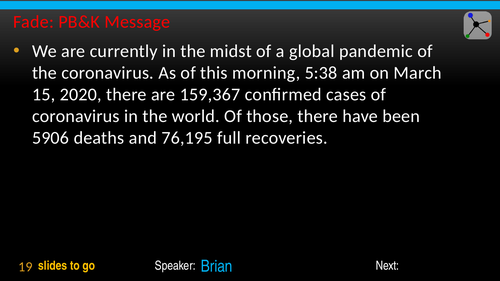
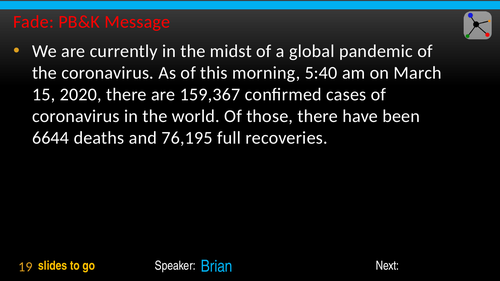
5:38: 5:38 -> 5:40
5906: 5906 -> 6644
